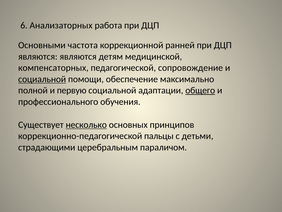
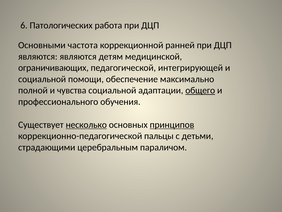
Анализаторных: Анализаторных -> Патологических
компенсаторных: компенсаторных -> ограничивающих
сопровождение: сопровождение -> интегрирующей
социальной at (42, 79) underline: present -> none
первую: первую -> чувства
принципов underline: none -> present
